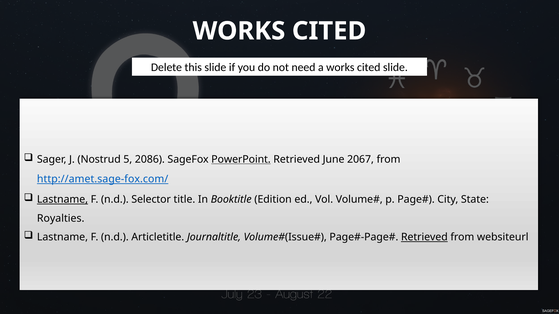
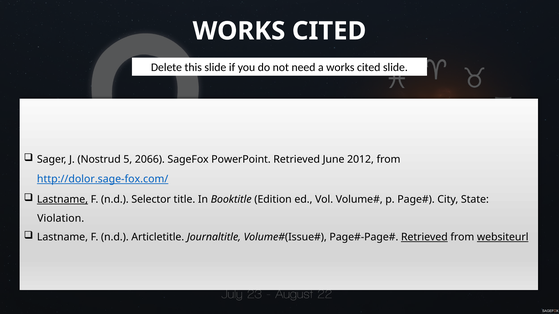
2086: 2086 -> 2066
PowerPoint underline: present -> none
2067: 2067 -> 2012
http://amet.sage-fox.com/: http://amet.sage-fox.com/ -> http://dolor.sage-fox.com/
Royalties: Royalties -> Violation
websiteurl underline: none -> present
